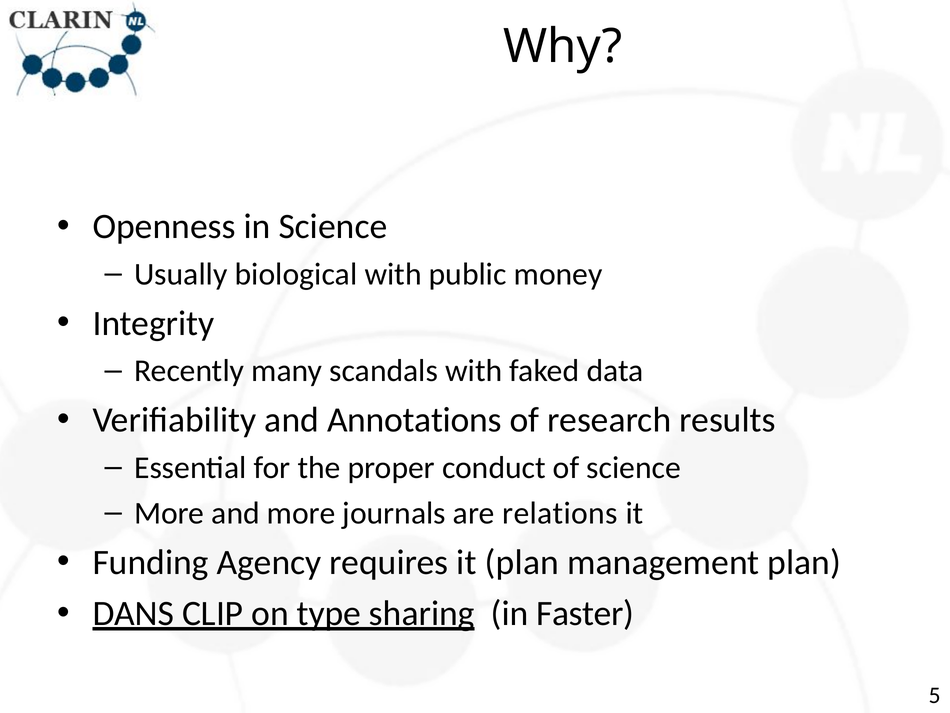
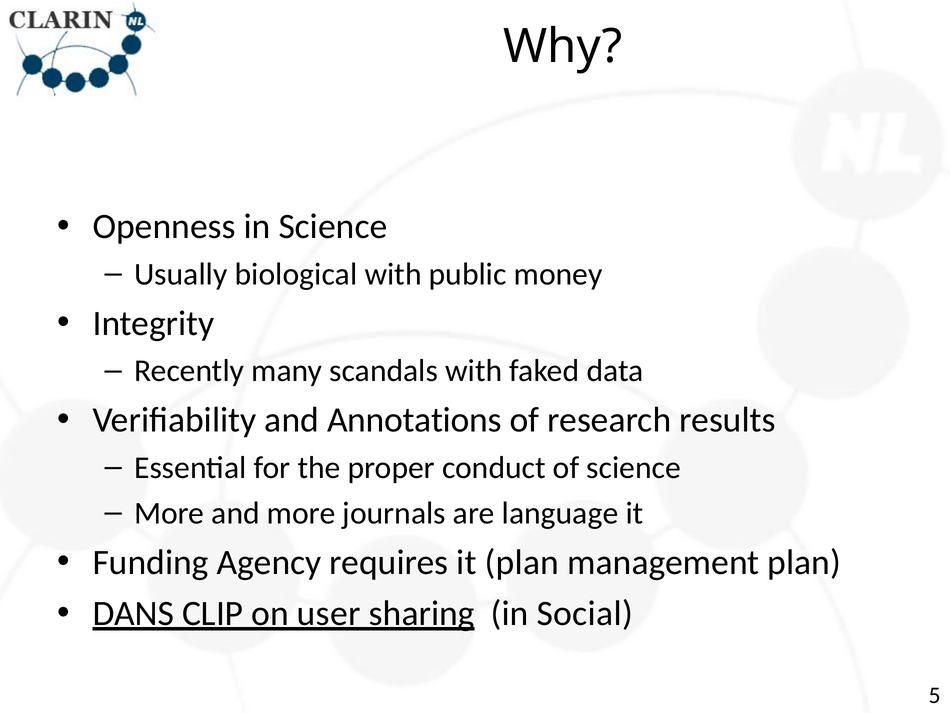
relations: relations -> language
type: type -> user
Faster: Faster -> Social
